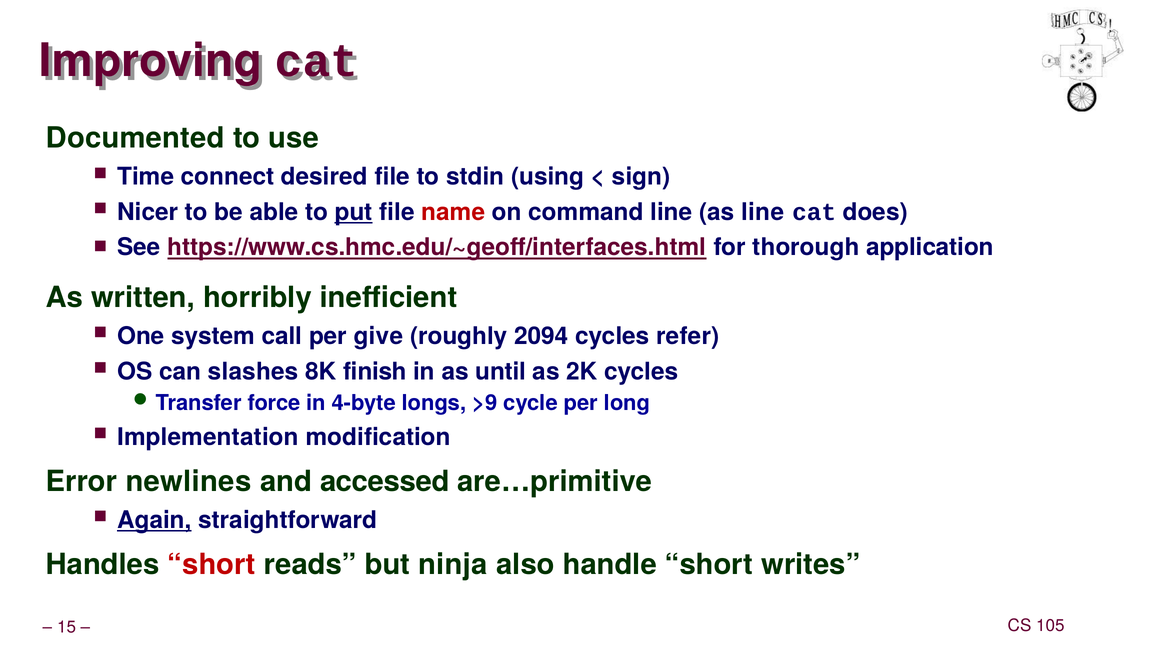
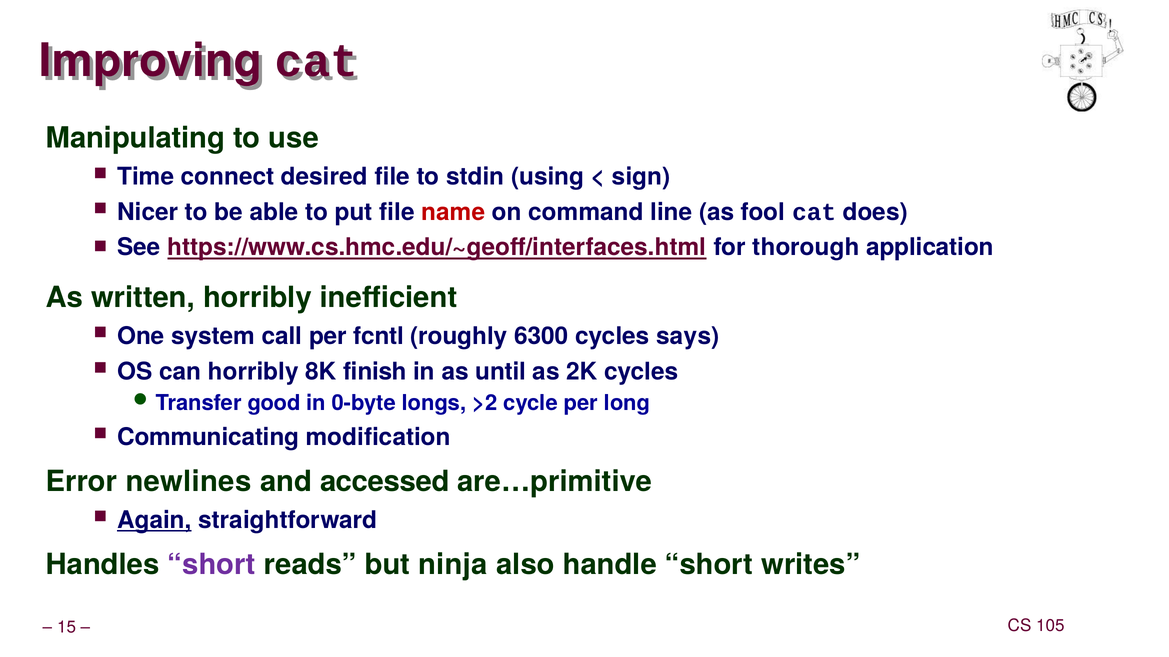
Documented: Documented -> Manipulating
put underline: present -> none
as line: line -> fool
give: give -> fcntl
2094: 2094 -> 6300
refer: refer -> says
can slashes: slashes -> horribly
force: force -> good
4-byte: 4-byte -> 0-byte
>9: >9 -> >2
Implementation: Implementation -> Communicating
short at (212, 565) colour: red -> purple
